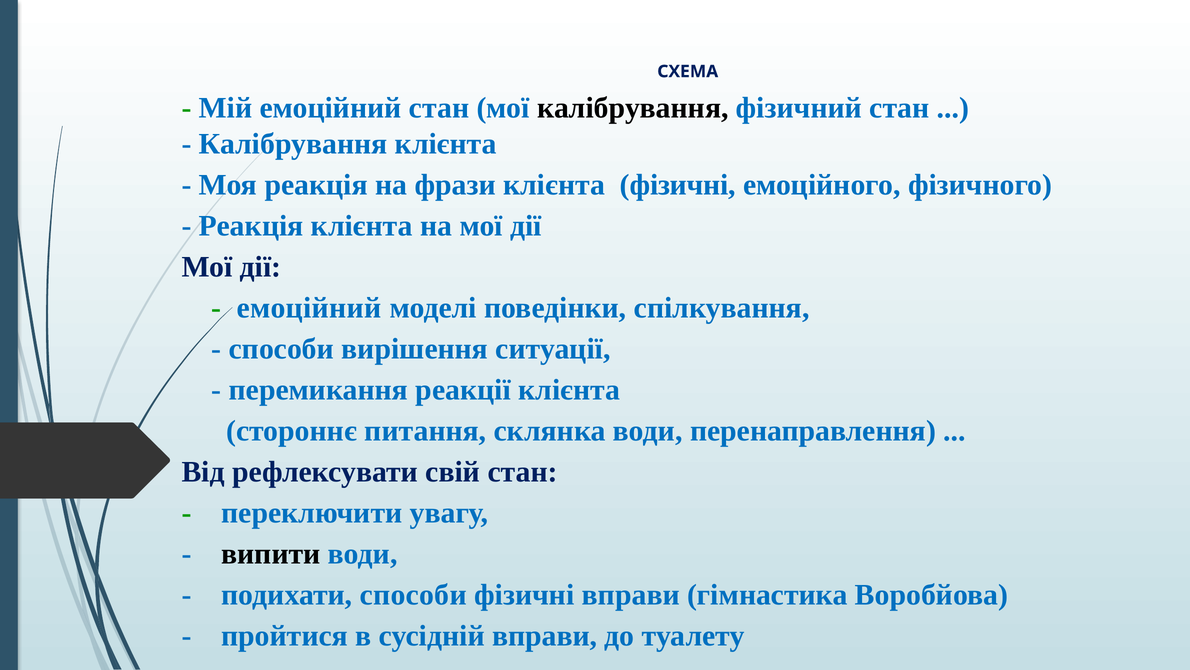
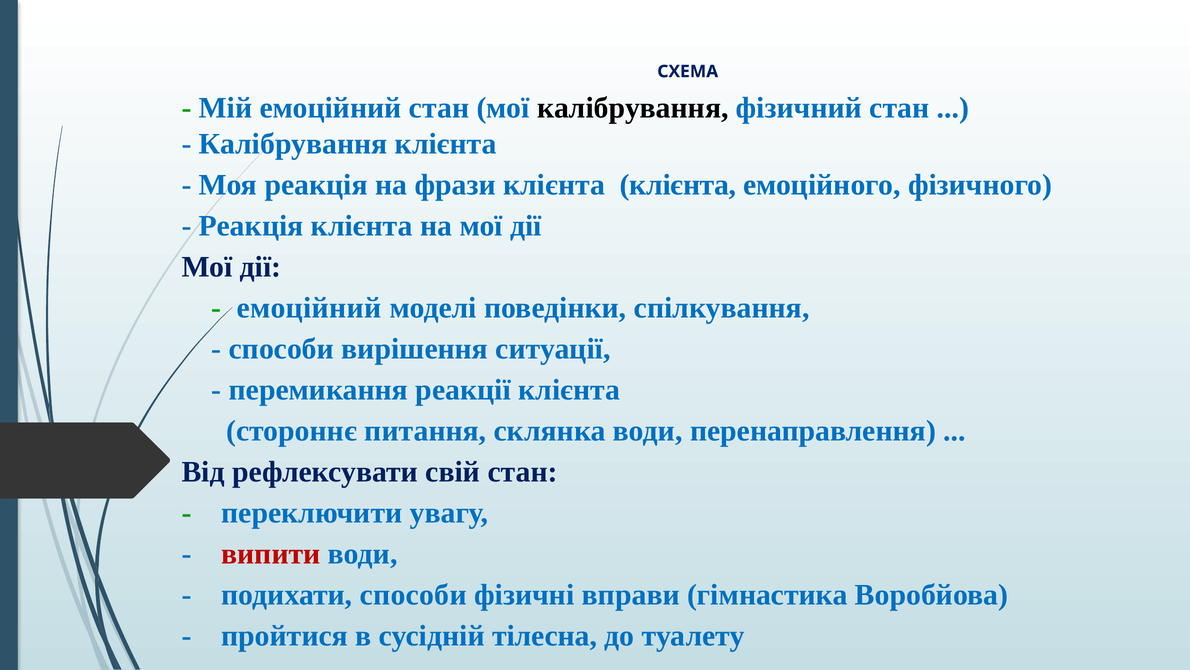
клієнта фізичні: фізичні -> клієнта
випити colour: black -> red
сусідній вправи: вправи -> тілесна
